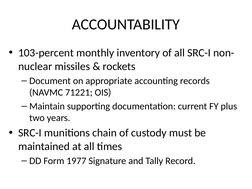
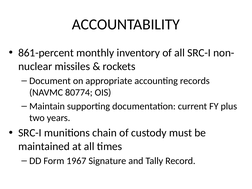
103-percent: 103-percent -> 861-percent
71221: 71221 -> 80774
1977: 1977 -> 1967
